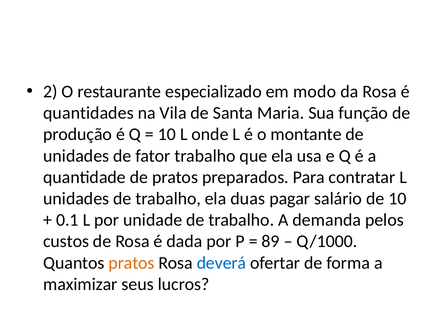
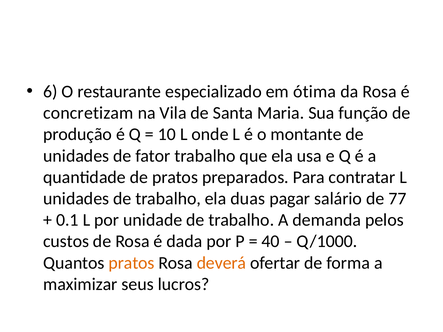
2: 2 -> 6
modo: modo -> ótima
quantidades: quantidades -> concretizam
de 10: 10 -> 77
89: 89 -> 40
deverá colour: blue -> orange
